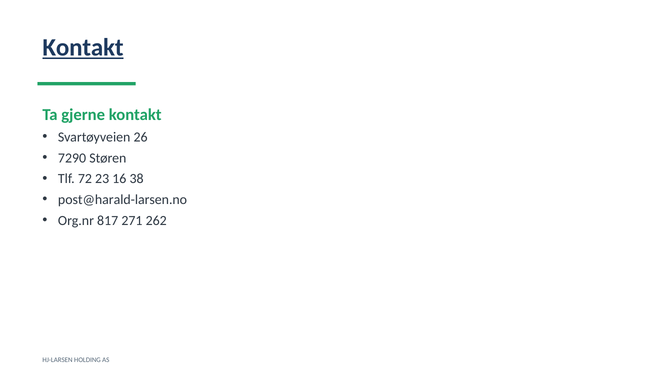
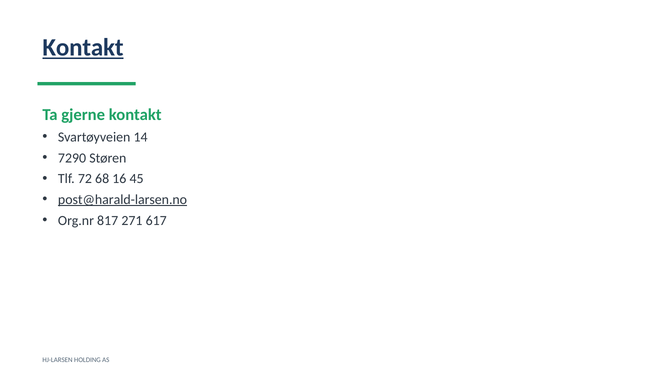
26: 26 -> 14
23: 23 -> 68
38: 38 -> 45
post@harald-larsen.no underline: none -> present
262: 262 -> 617
